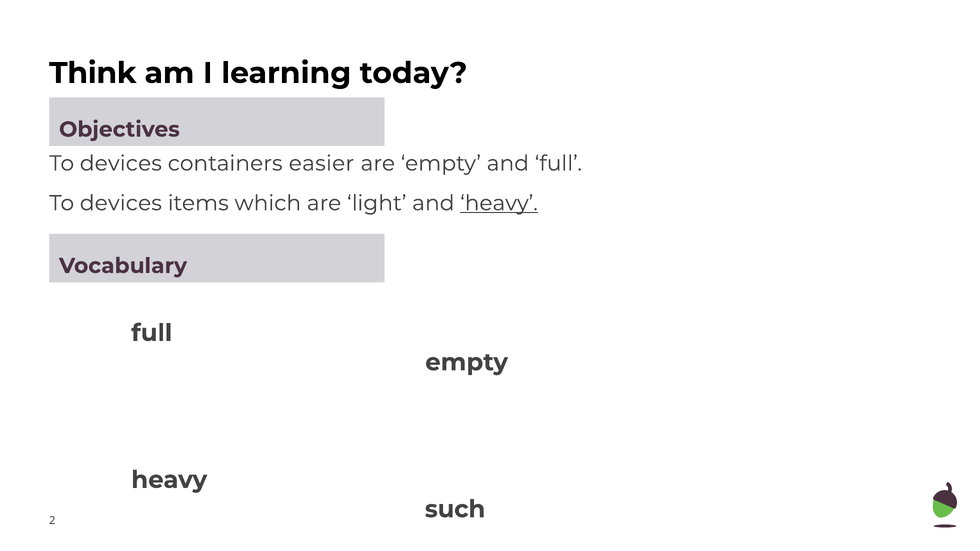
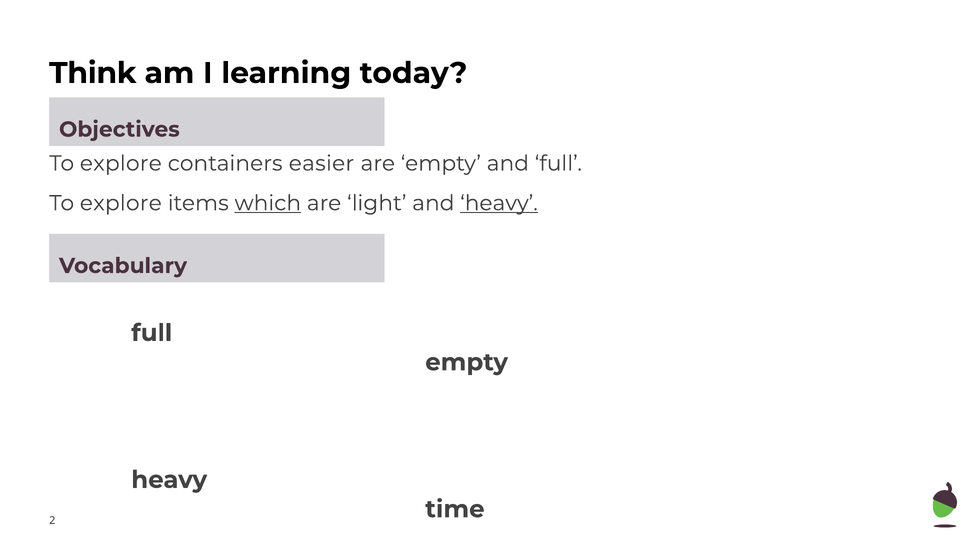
devices at (121, 163): devices -> explore
devices at (121, 203): devices -> explore
which underline: none -> present
such: such -> time
